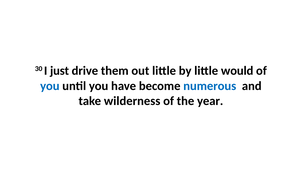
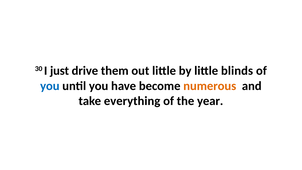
would: would -> blinds
numerous colour: blue -> orange
wilderness: wilderness -> everything
